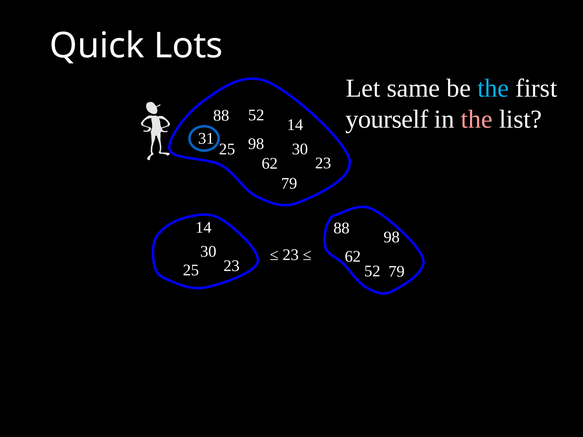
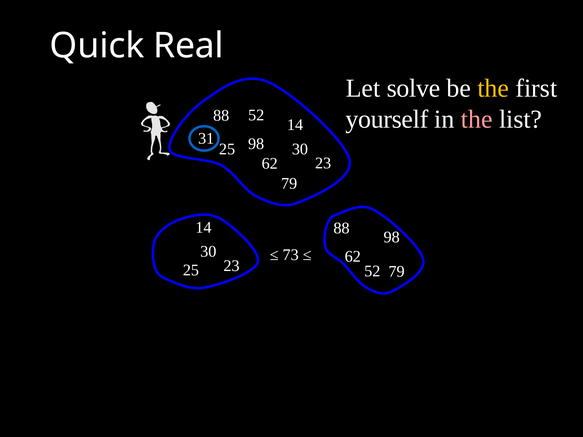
Lots: Lots -> Real
same: same -> solve
the at (493, 88) colour: light blue -> yellow
23 at (291, 255): 23 -> 73
